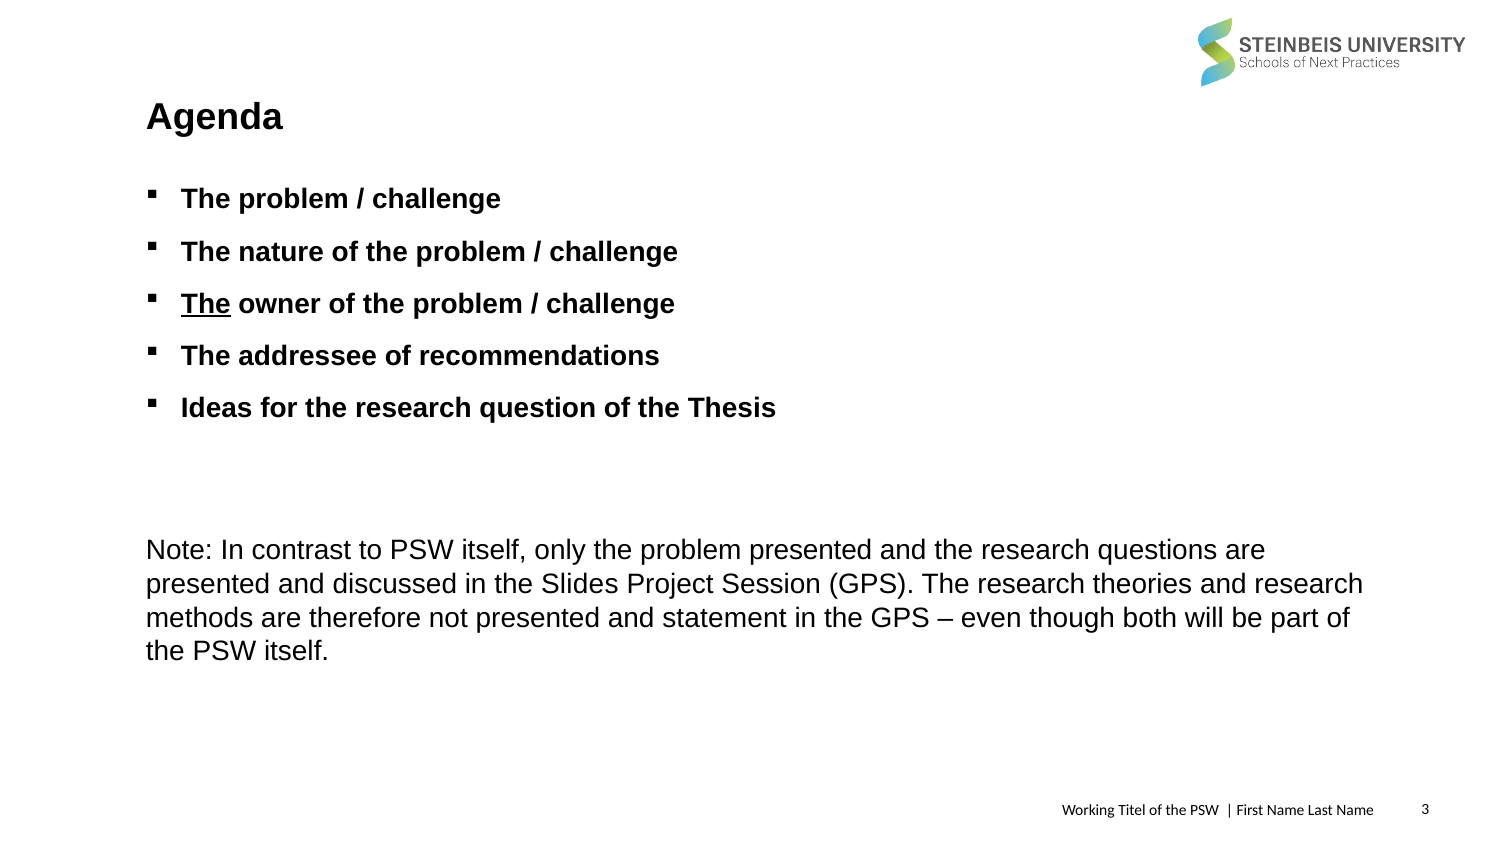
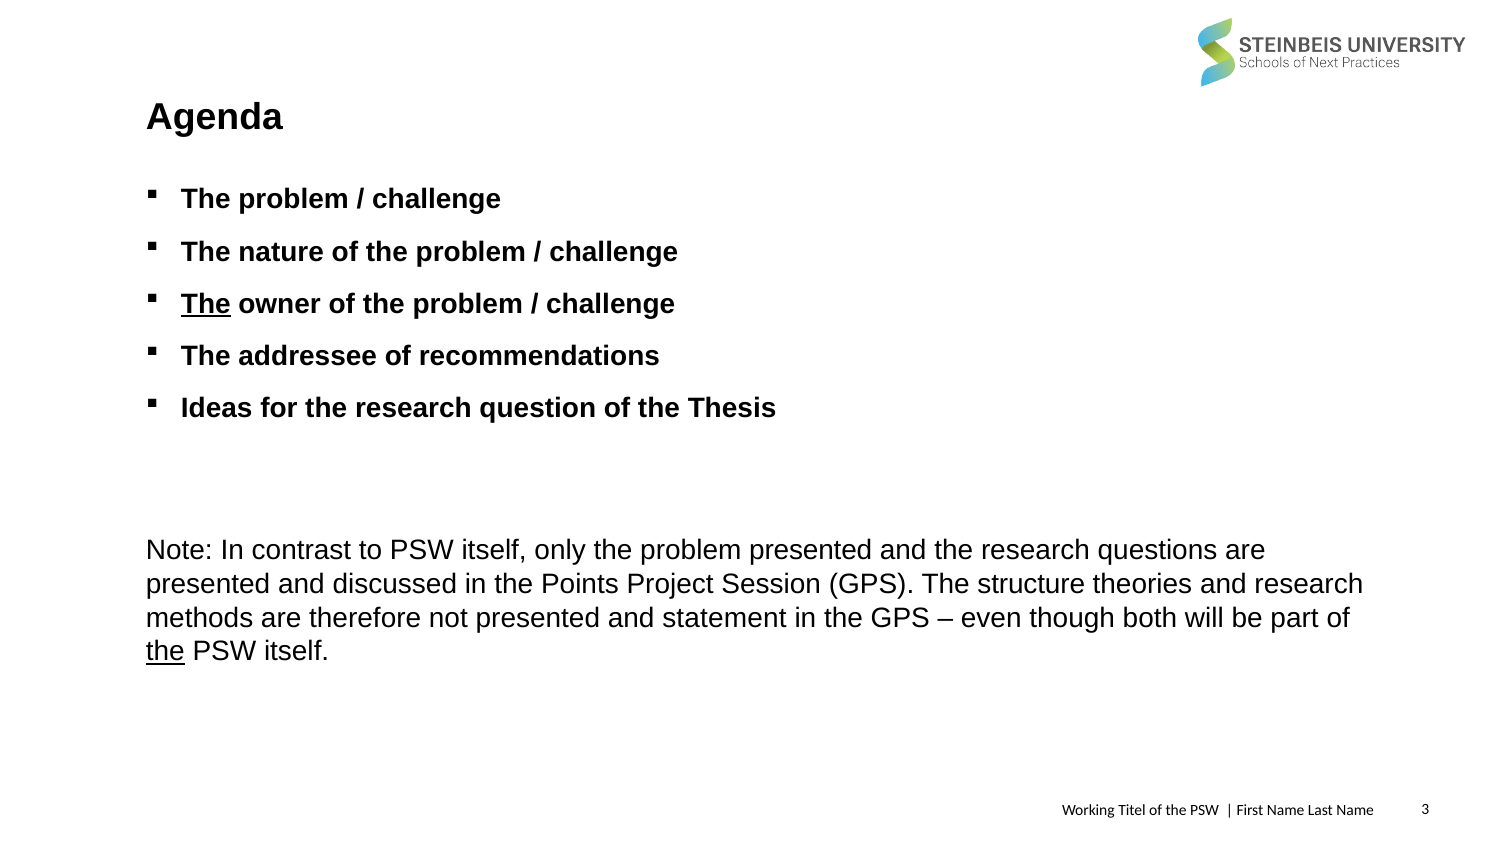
Slides: Slides -> Points
GPS The research: research -> structure
the at (165, 651) underline: none -> present
